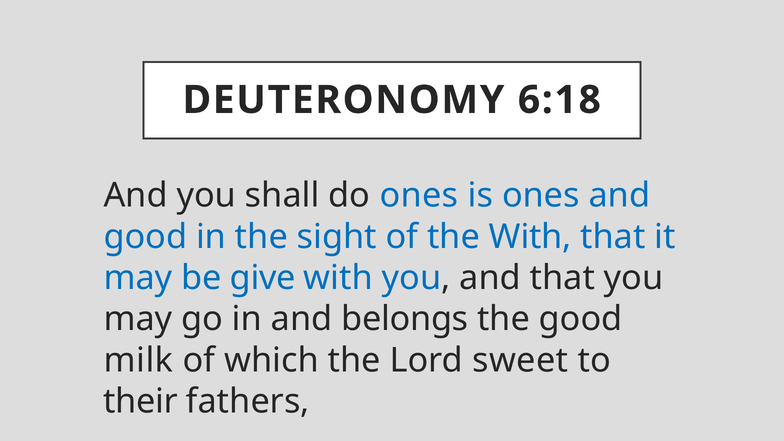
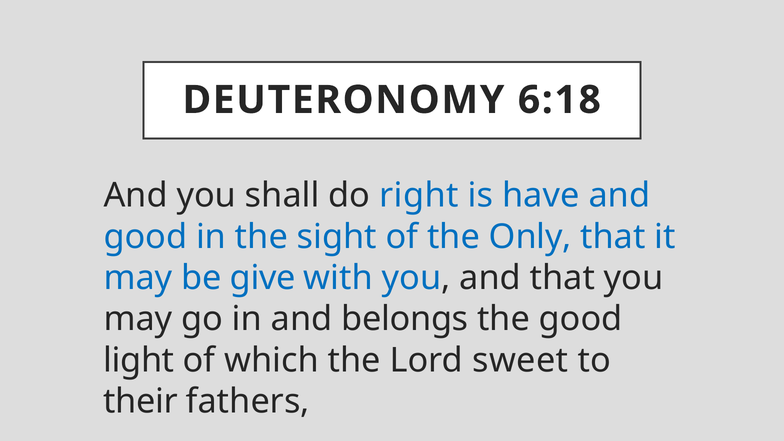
do ones: ones -> right
is ones: ones -> have
the With: With -> Only
milk: milk -> light
